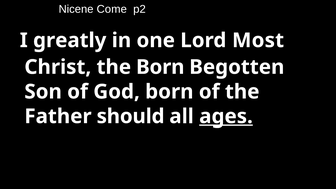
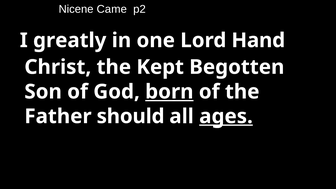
Come: Come -> Came
Most: Most -> Hand
the Born: Born -> Kept
born at (169, 92) underline: none -> present
